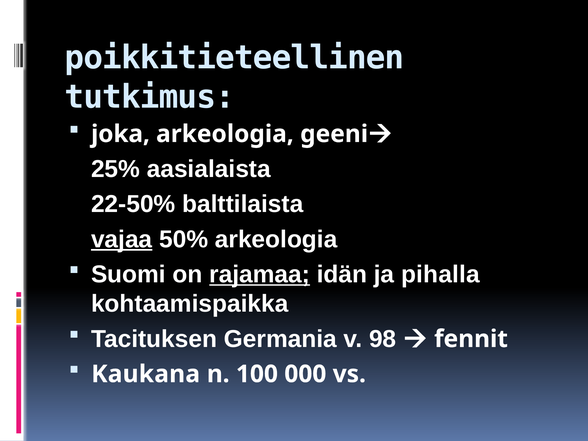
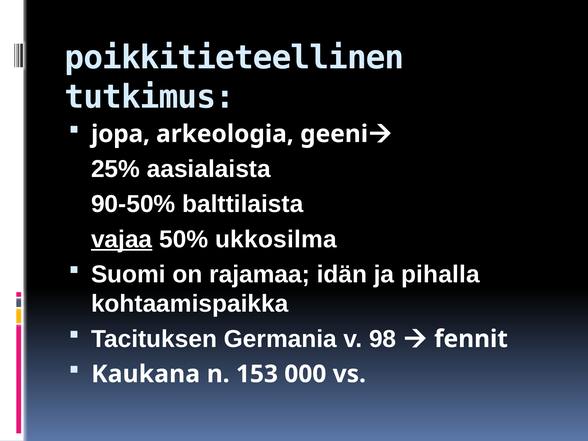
joka: joka -> jopa
22-50%: 22-50% -> 90-50%
50% arkeologia: arkeologia -> ukkosilma
rajamaa underline: present -> none
100: 100 -> 153
